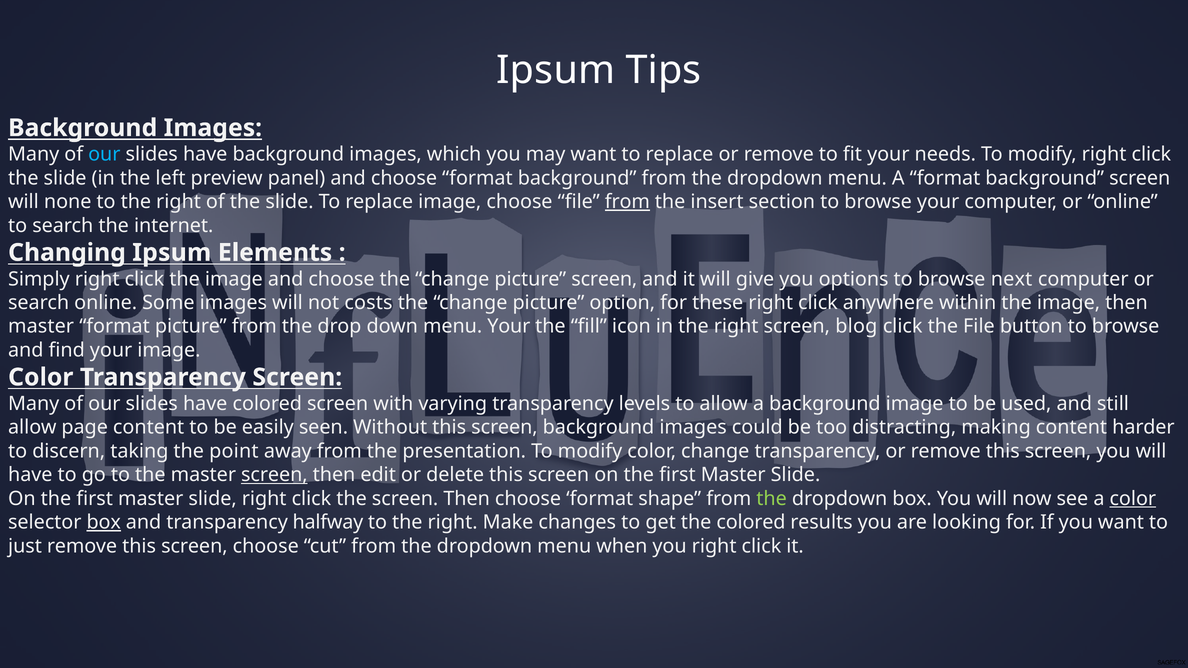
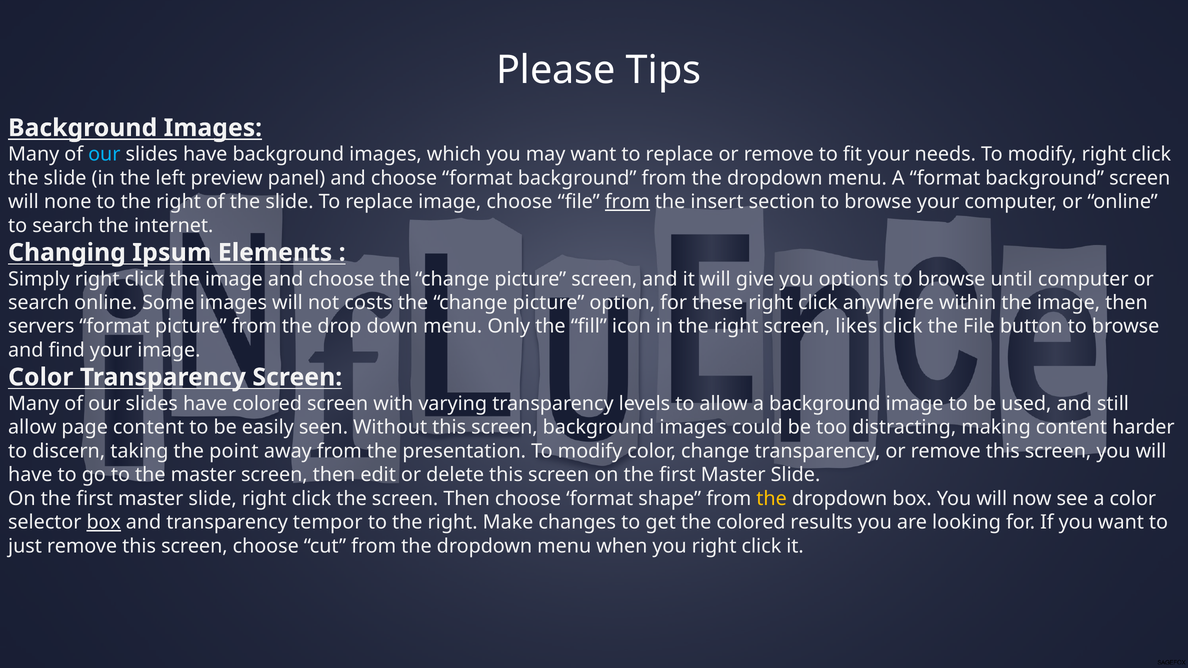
Ipsum at (556, 70): Ipsum -> Please
next: next -> until
master at (41, 327): master -> servers
menu Your: Your -> Only
blog: blog -> likes
screen at (274, 475) underline: present -> none
the at (772, 499) colour: light green -> yellow
color at (1133, 499) underline: present -> none
halfway: halfway -> tempor
